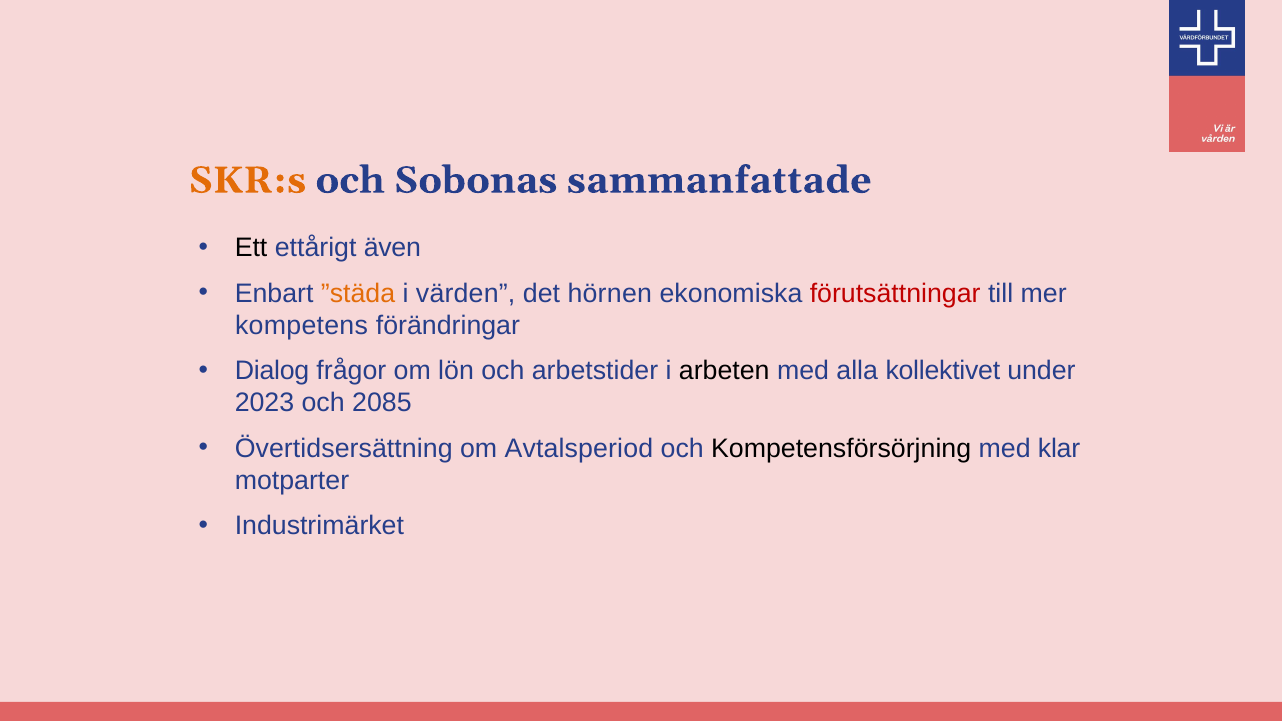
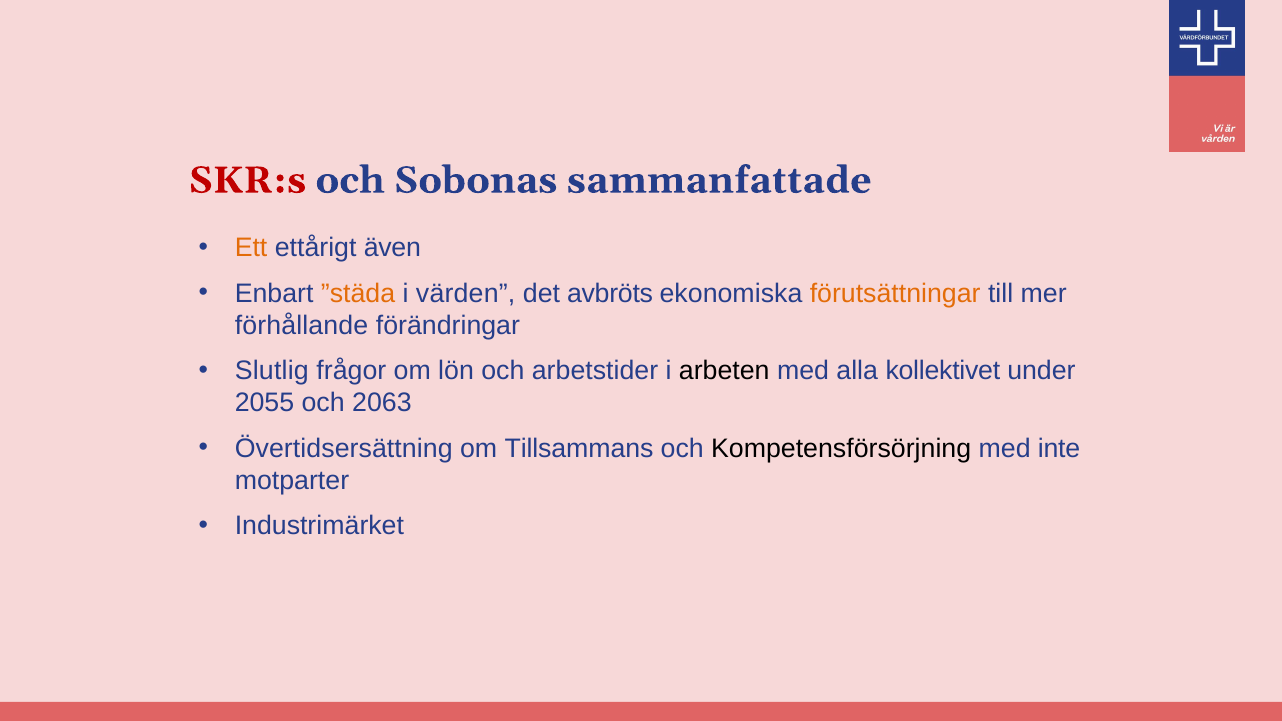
SKR:s colour: orange -> red
Ett colour: black -> orange
hörnen: hörnen -> avbröts
förutsättningar colour: red -> orange
kompetens: kompetens -> förhållande
Dialog: Dialog -> Slutlig
2023: 2023 -> 2055
2085: 2085 -> 2063
Avtalsperiod: Avtalsperiod -> Tillsammans
klar: klar -> inte
